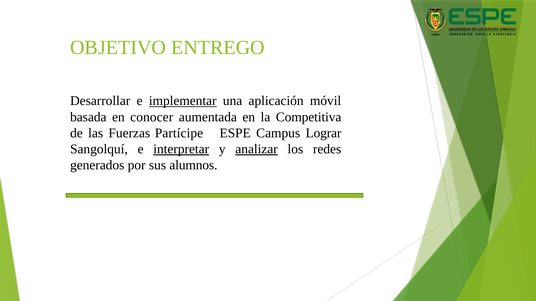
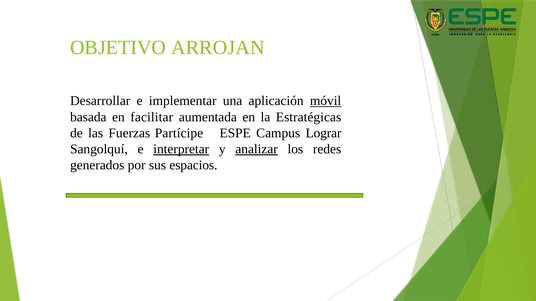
ENTREGO: ENTREGO -> ARROJAN
implementar underline: present -> none
móvil underline: none -> present
conocer: conocer -> facilitar
Competitiva: Competitiva -> Estratégicas
alumnos: alumnos -> espacios
